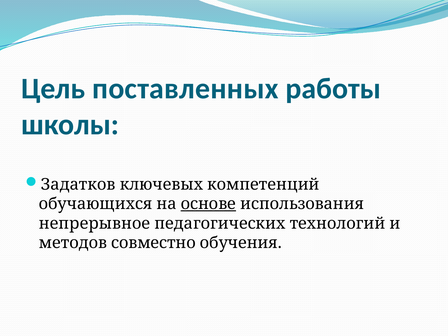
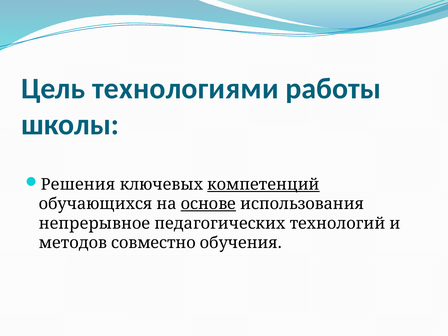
поставленных: поставленных -> технологиями
Задатков: Задатков -> Решения
компетенций underline: none -> present
